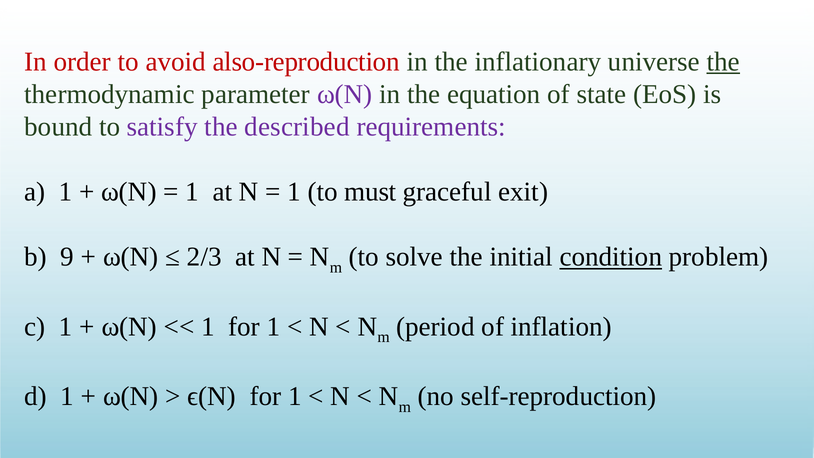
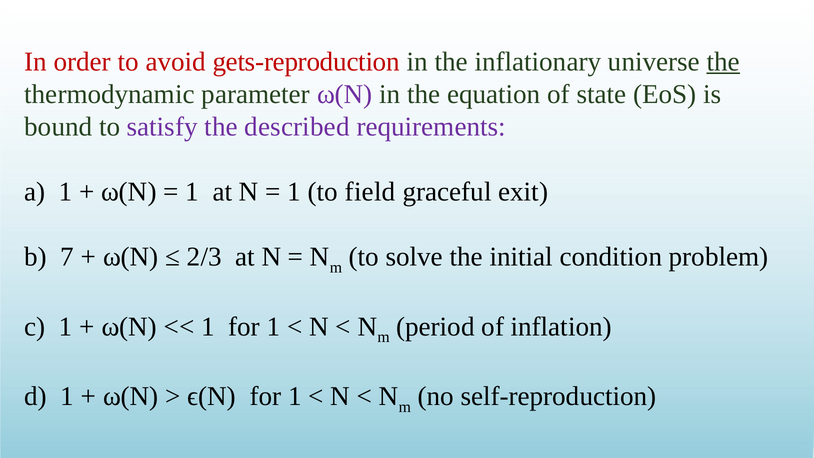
also-reproduction: also-reproduction -> gets-reproduction
must: must -> field
9: 9 -> 7
condition underline: present -> none
